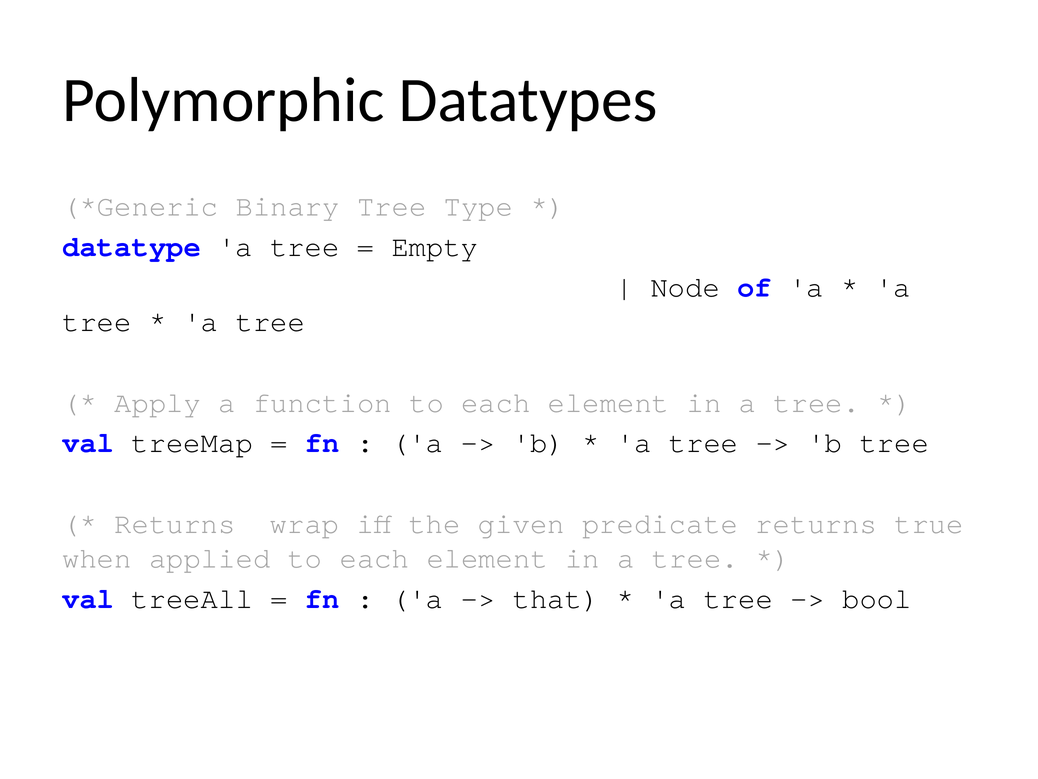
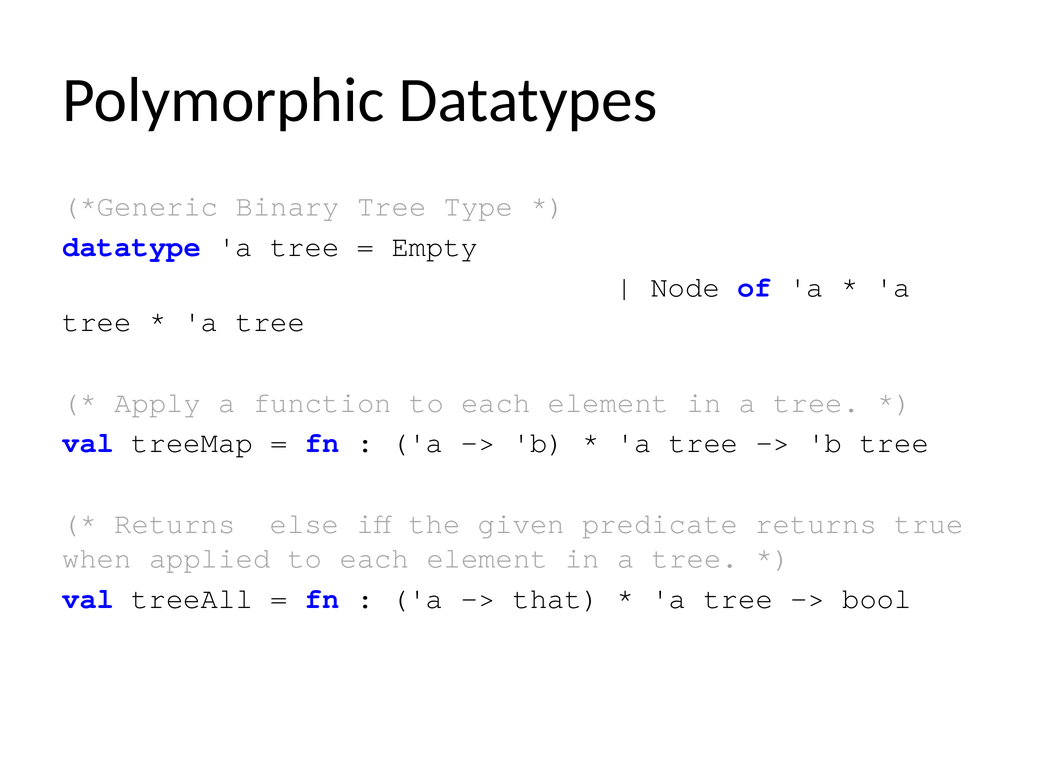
wrap: wrap -> else
